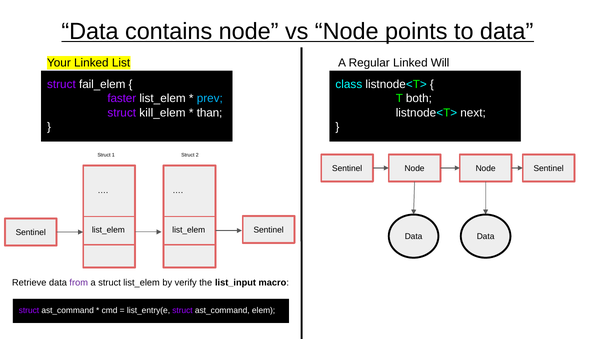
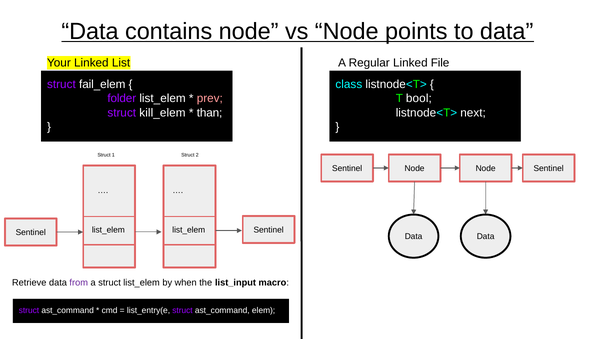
Will: Will -> File
faster: faster -> folder
prev colour: light blue -> pink
both: both -> bool
verify: verify -> when
